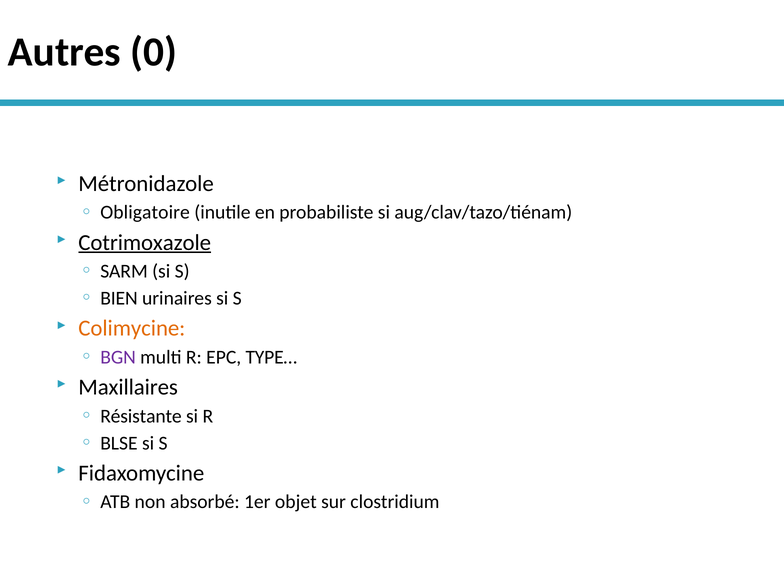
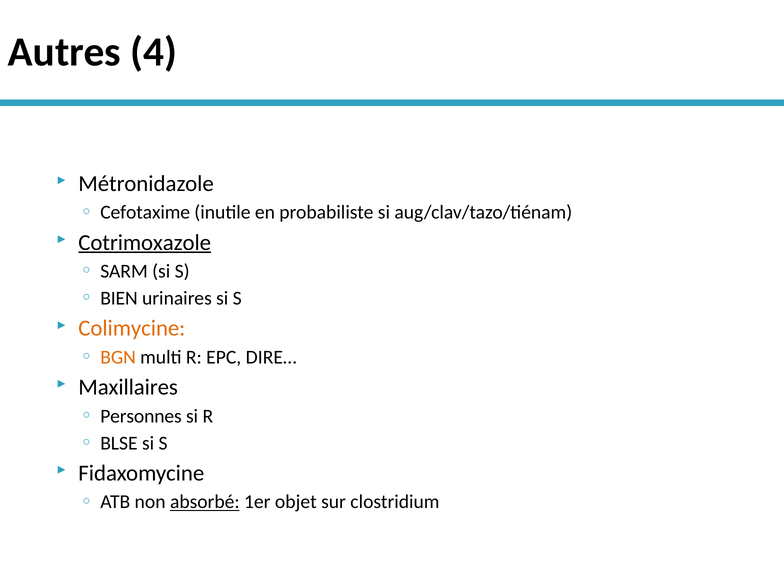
0: 0 -> 4
Obligatoire: Obligatoire -> Cefotaxime
BGN colour: purple -> orange
TYPE…: TYPE… -> DIRE…
Résistante: Résistante -> Personnes
absorbé underline: none -> present
